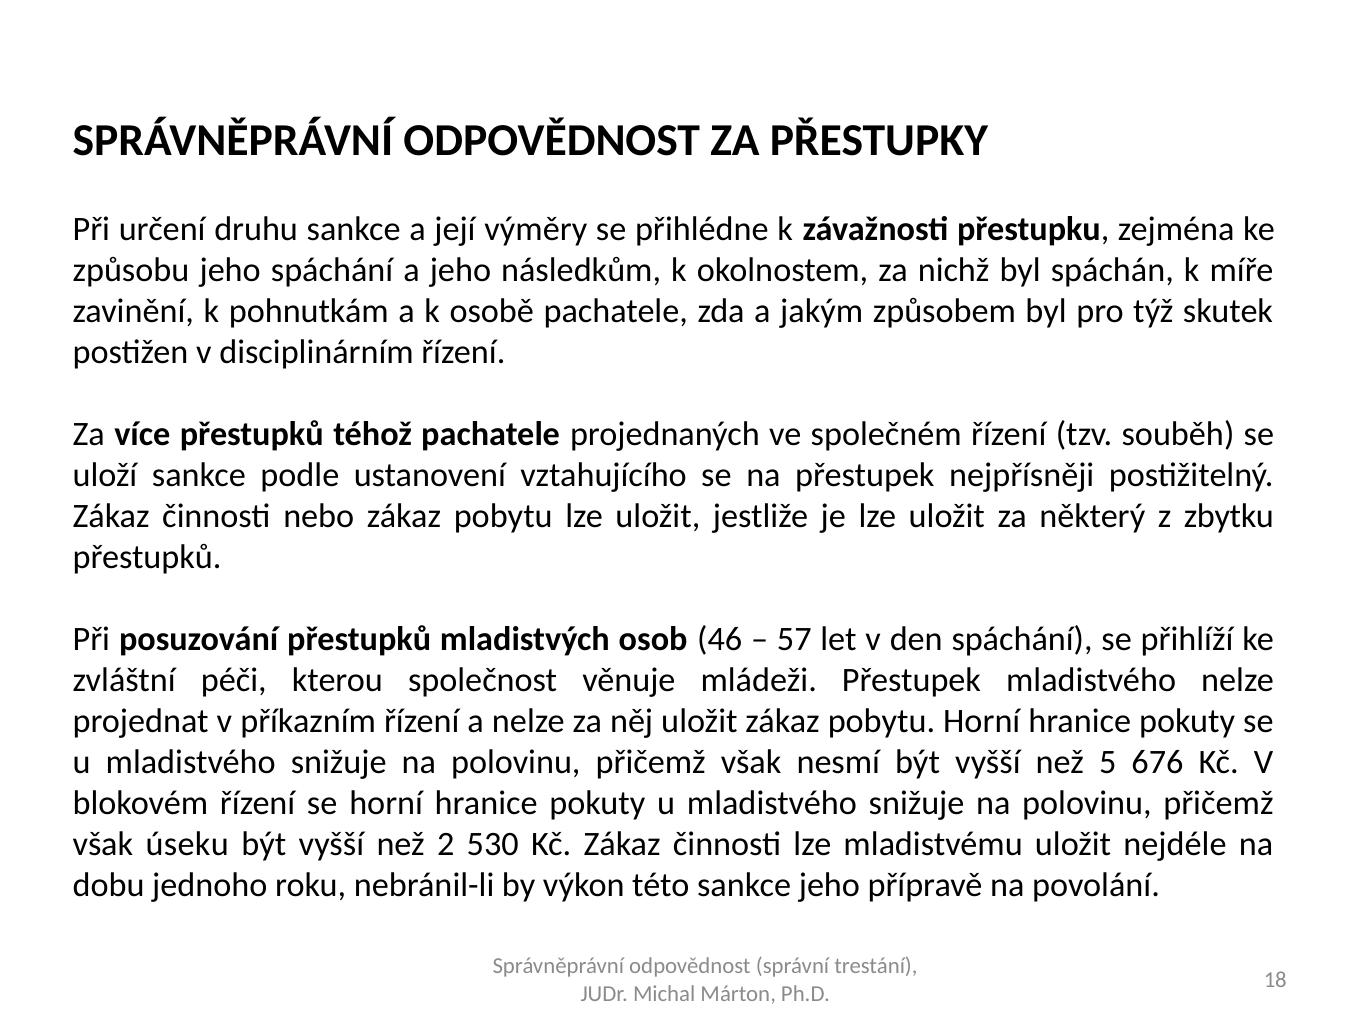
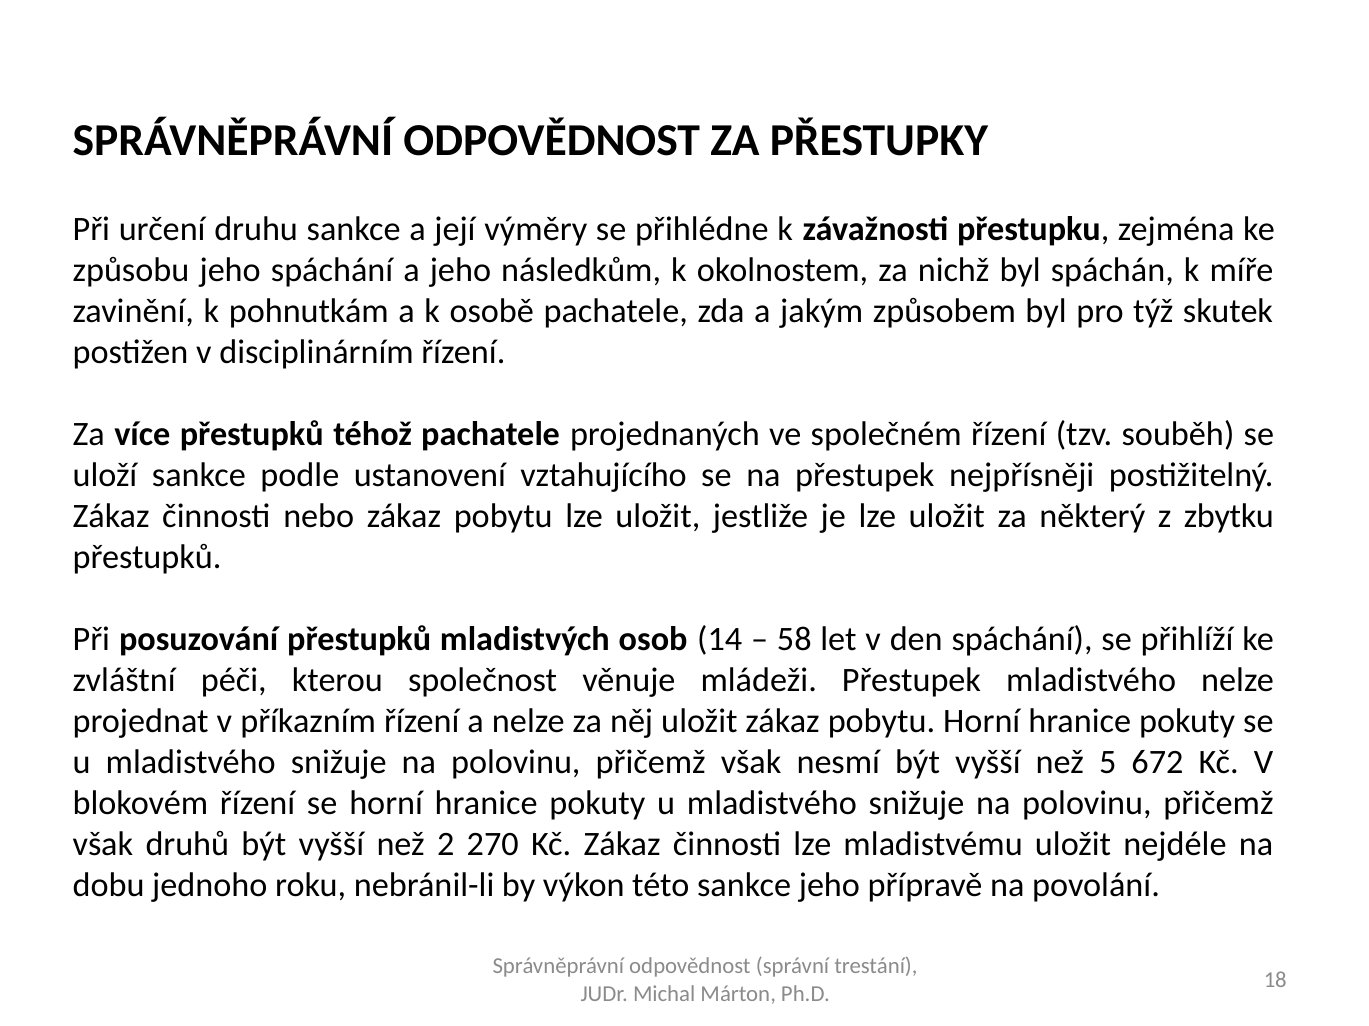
46: 46 -> 14
57: 57 -> 58
676: 676 -> 672
úseku: úseku -> druhů
530: 530 -> 270
